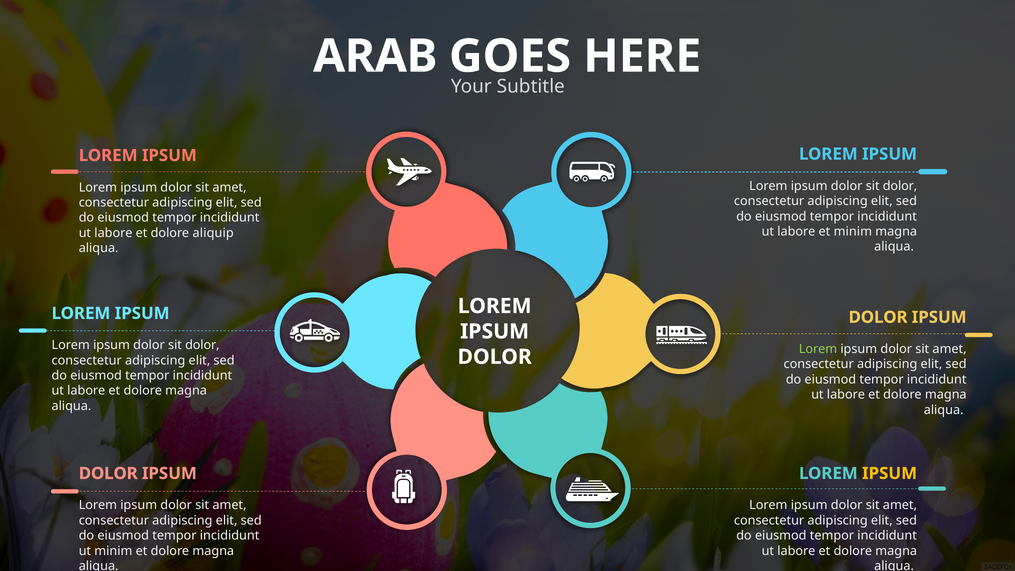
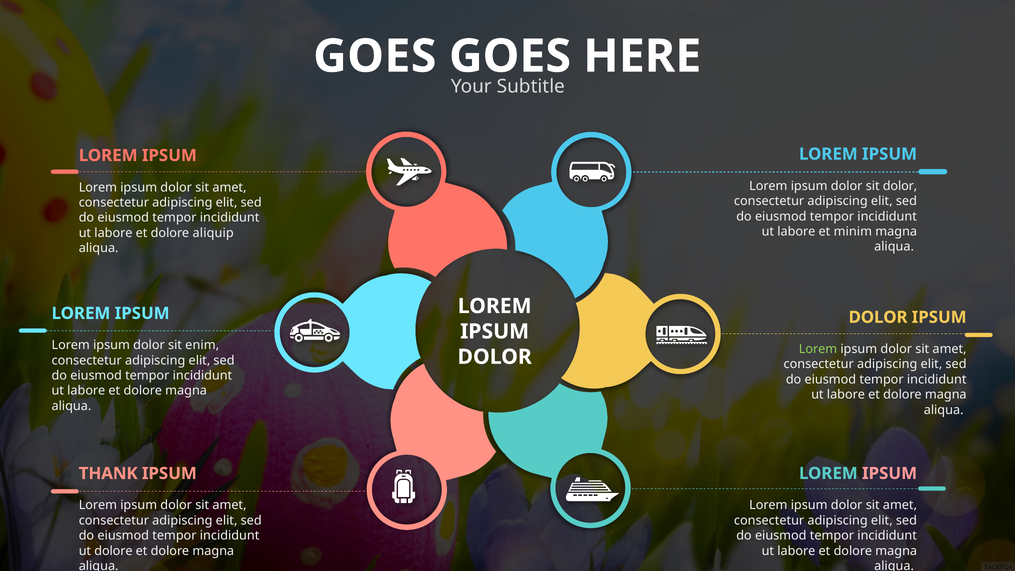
ARAB at (375, 56): ARAB -> GOES
dolor at (202, 345): dolor -> enim
DOLOR at (108, 473): DOLOR -> THANK
IPSUM at (890, 473) colour: yellow -> pink
ut minim: minim -> dolore
